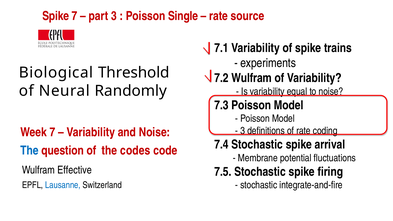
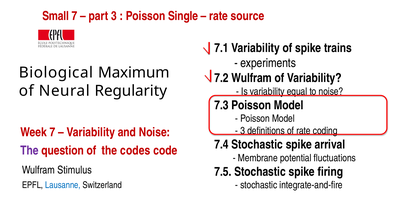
Spike at (56, 16): Spike -> Small
Threshold: Threshold -> Maximum
Randomly: Randomly -> Regularity
The at (29, 150) colour: blue -> purple
Effective: Effective -> Stimulus
